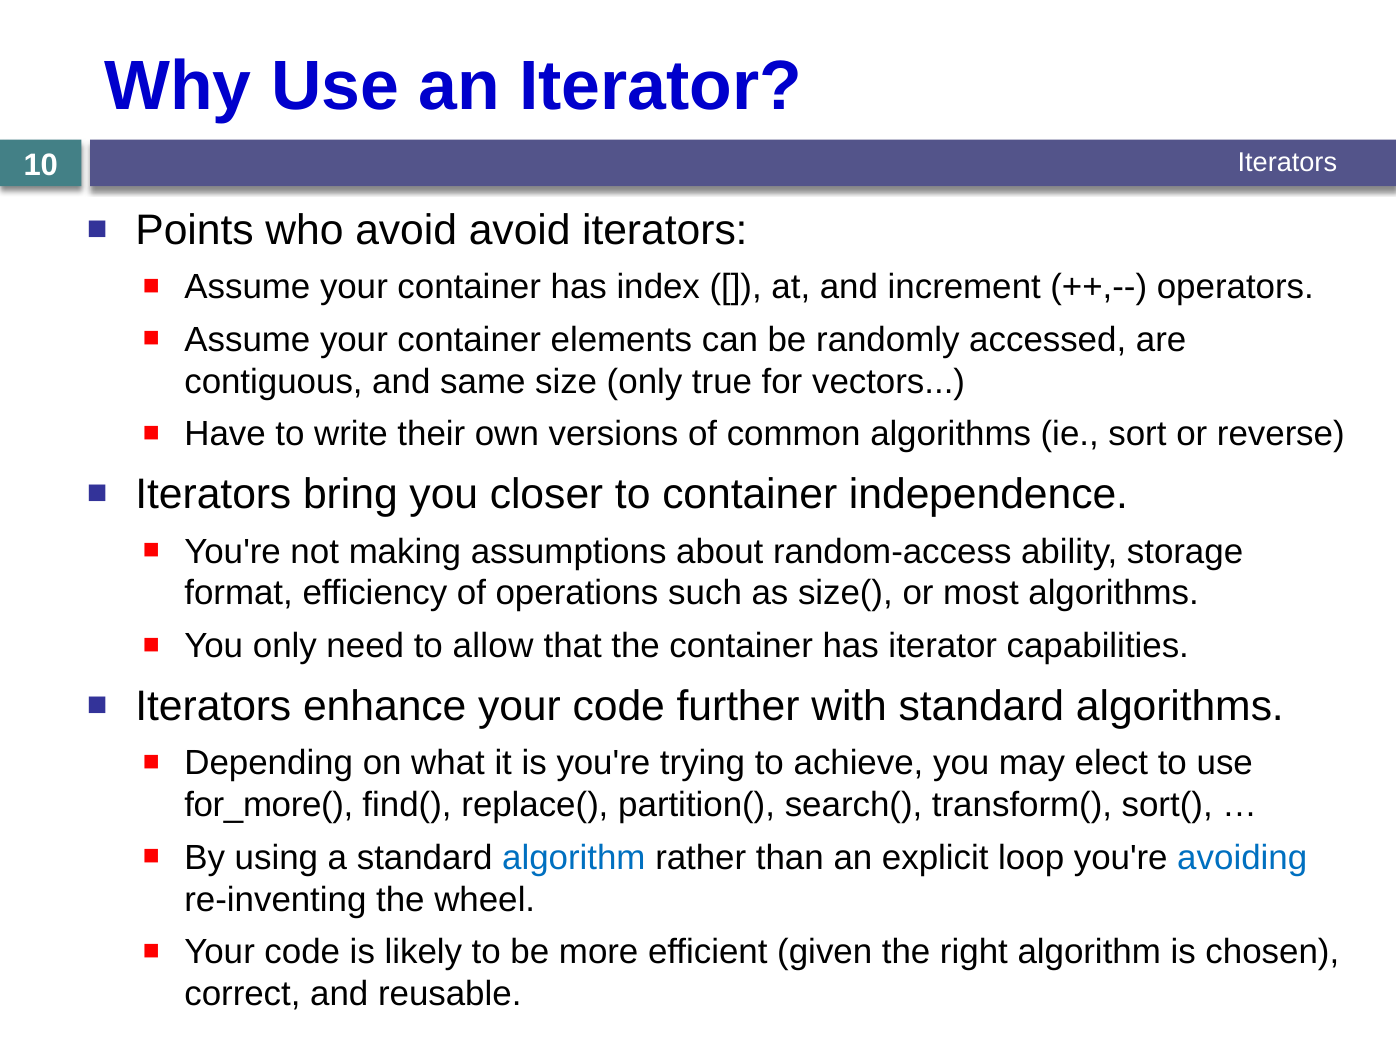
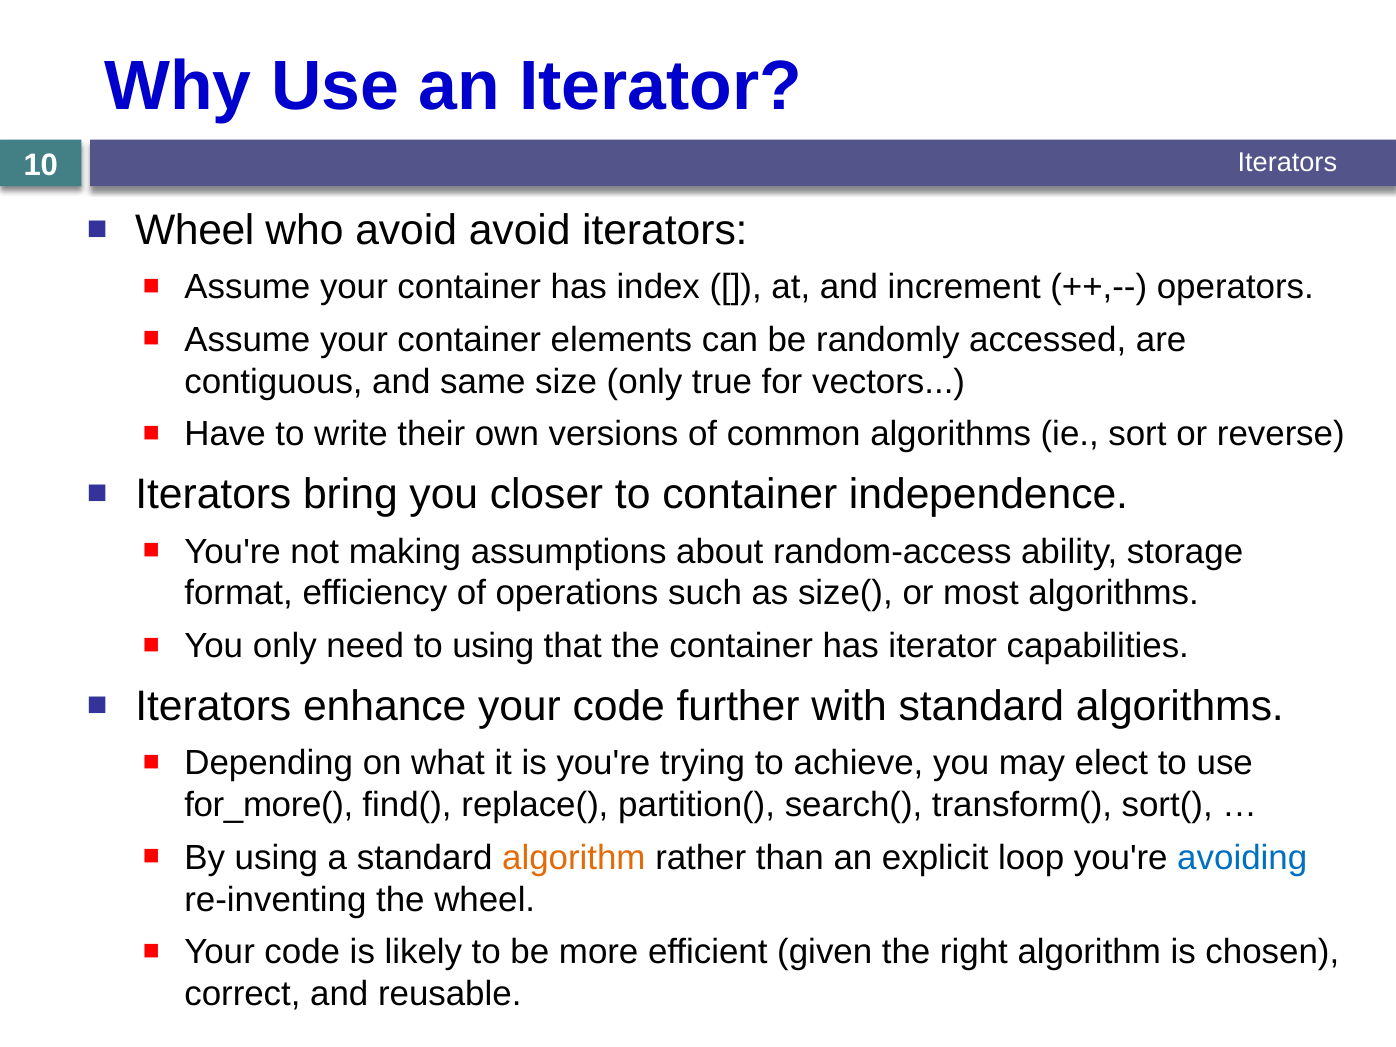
Points at (195, 231): Points -> Wheel
to allow: allow -> using
algorithm at (574, 858) colour: blue -> orange
